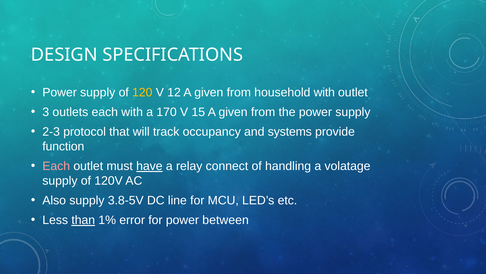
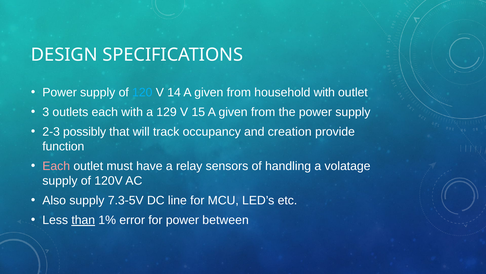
120 colour: yellow -> light blue
12: 12 -> 14
170: 170 -> 129
protocol: protocol -> possibly
systems: systems -> creation
have underline: present -> none
connect: connect -> sensors
3.8-5V: 3.8-5V -> 7.3-5V
